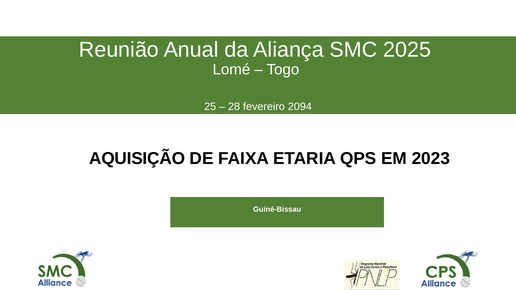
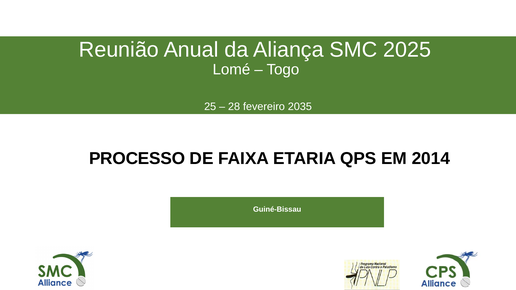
2094: 2094 -> 2035
AQUISIÇÃO: AQUISIÇÃO -> PROCESSO
2023: 2023 -> 2014
